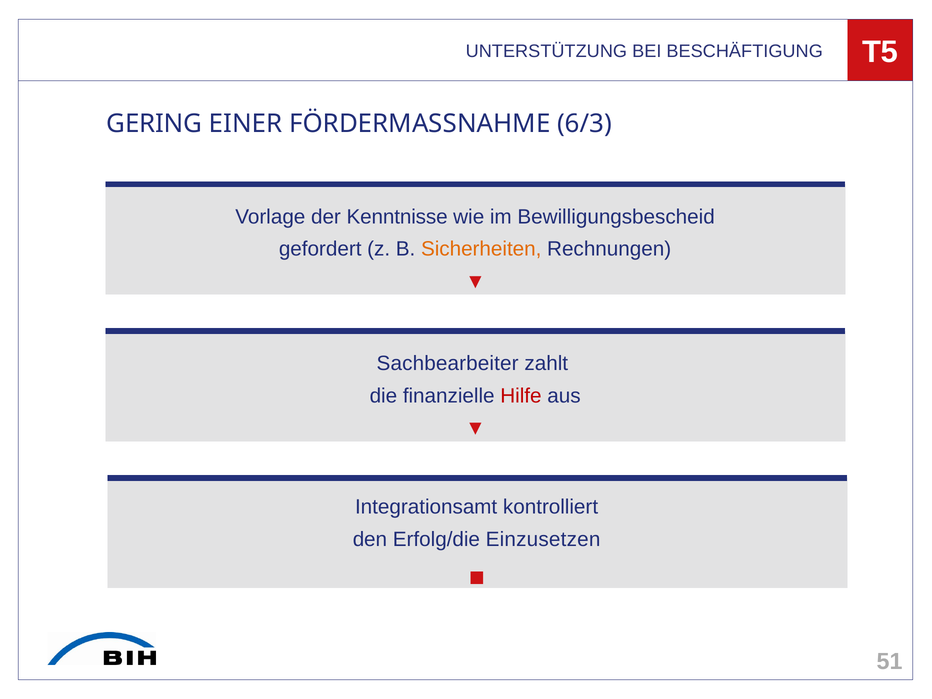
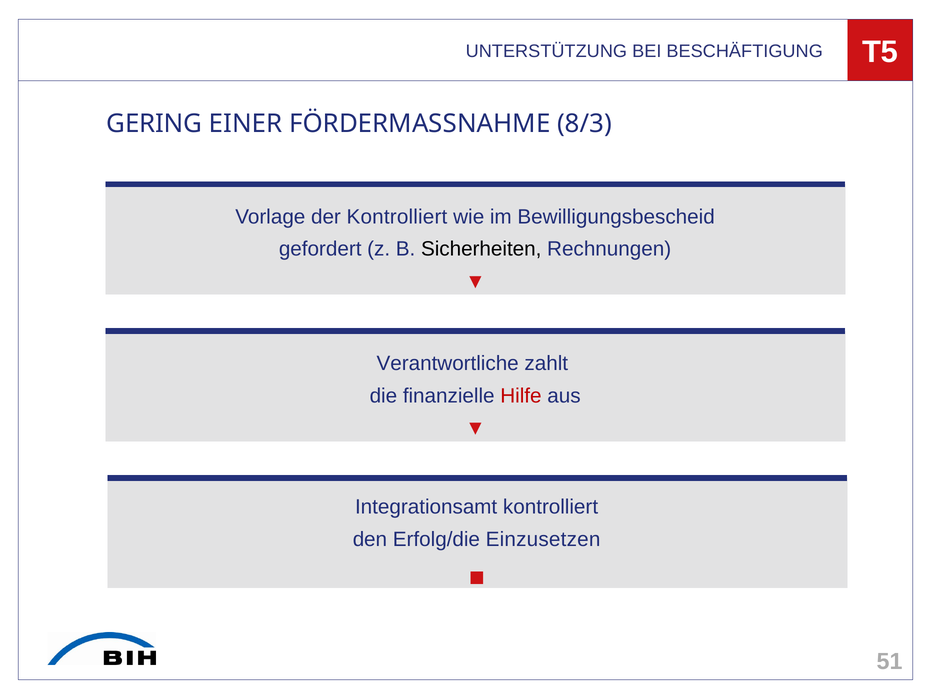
6/3: 6/3 -> 8/3
der Kenntnisse: Kenntnisse -> Kontrolliert
Sicherheiten colour: orange -> black
Sachbearbeiter: Sachbearbeiter -> Verantwortliche
